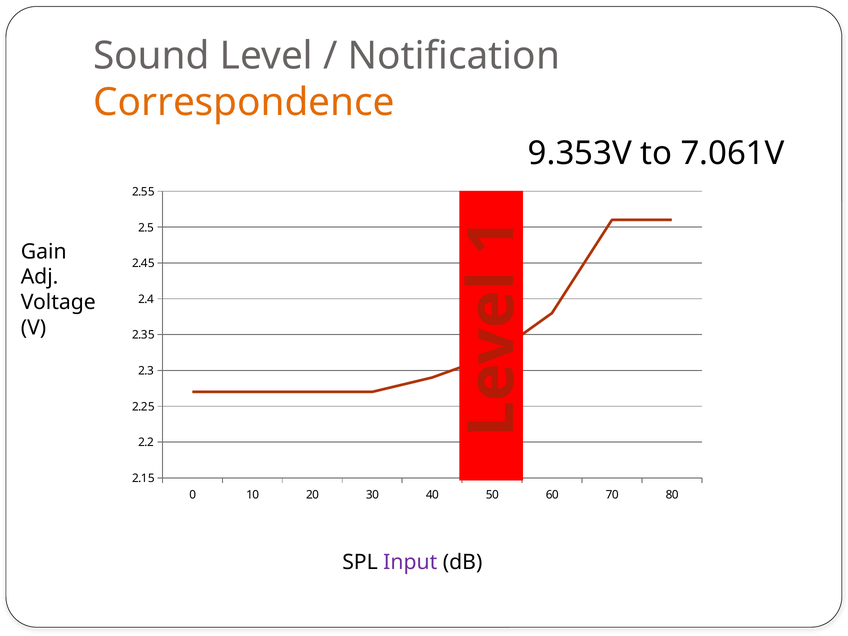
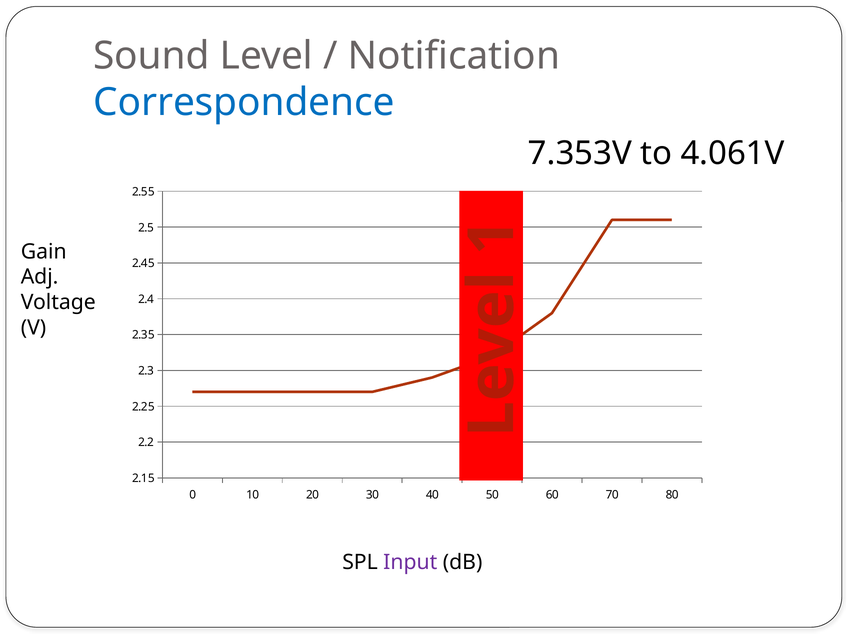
Correspondence colour: orange -> blue
9.353V: 9.353V -> 7.353V
7.061V: 7.061V -> 4.061V
